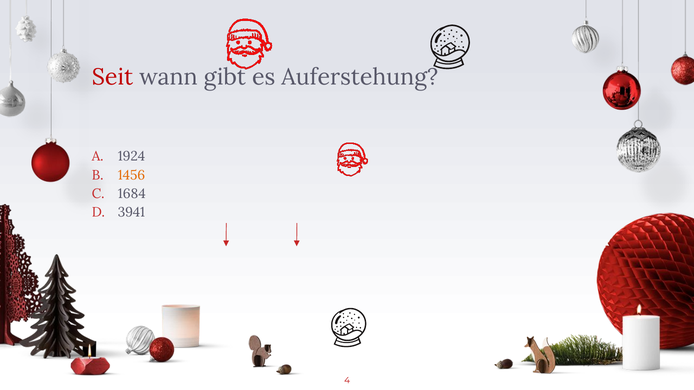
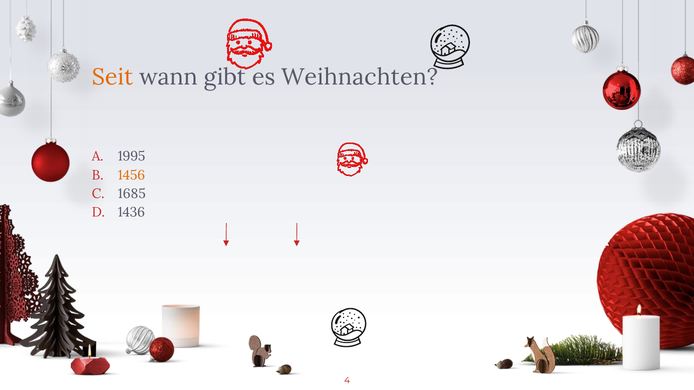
Seit colour: red -> orange
Auferstehung: Auferstehung -> Weihnachten
1924: 1924 -> 1995
1684: 1684 -> 1685
3941: 3941 -> 1436
